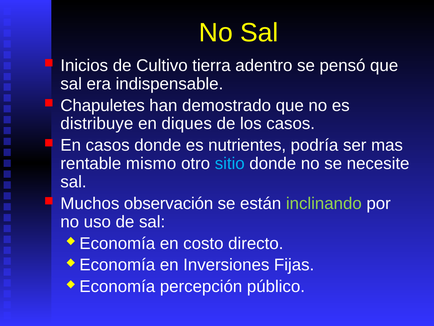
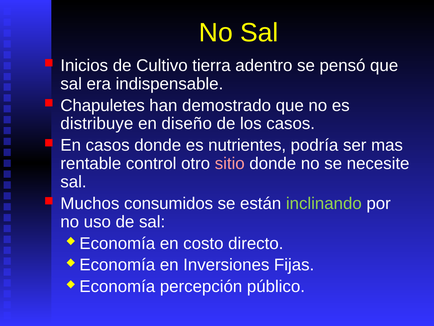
diques: diques -> diseño
mismo: mismo -> control
sitio colour: light blue -> pink
observación: observación -> consumidos
